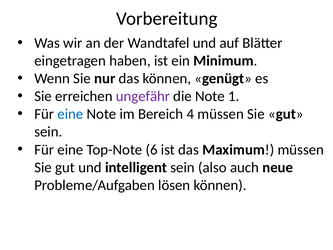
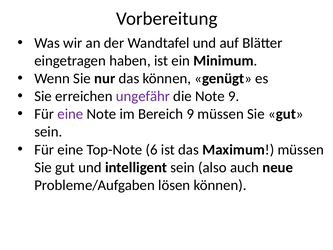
Note 1: 1 -> 9
eine at (70, 114) colour: blue -> purple
Bereich 4: 4 -> 9
